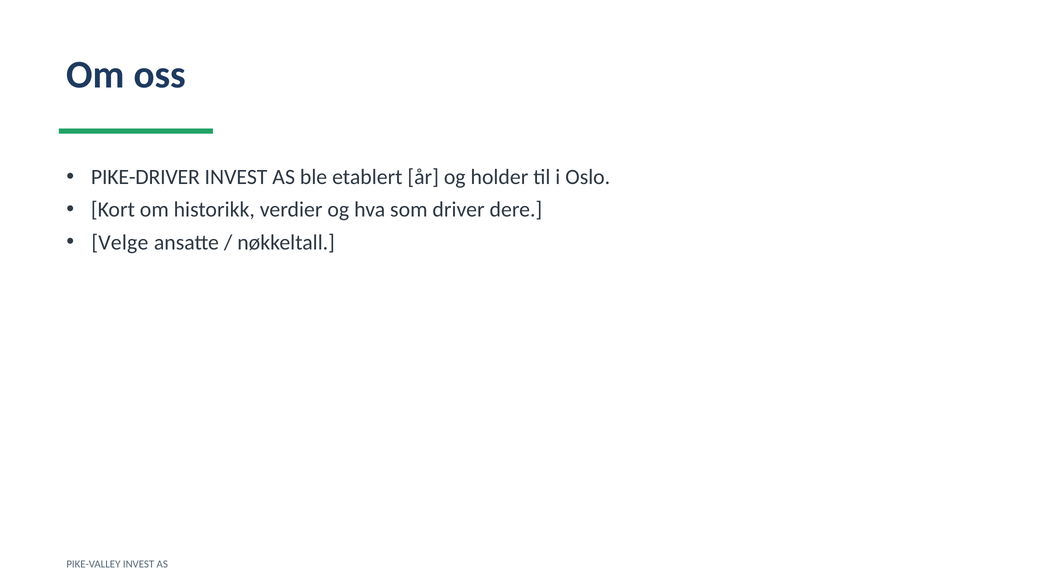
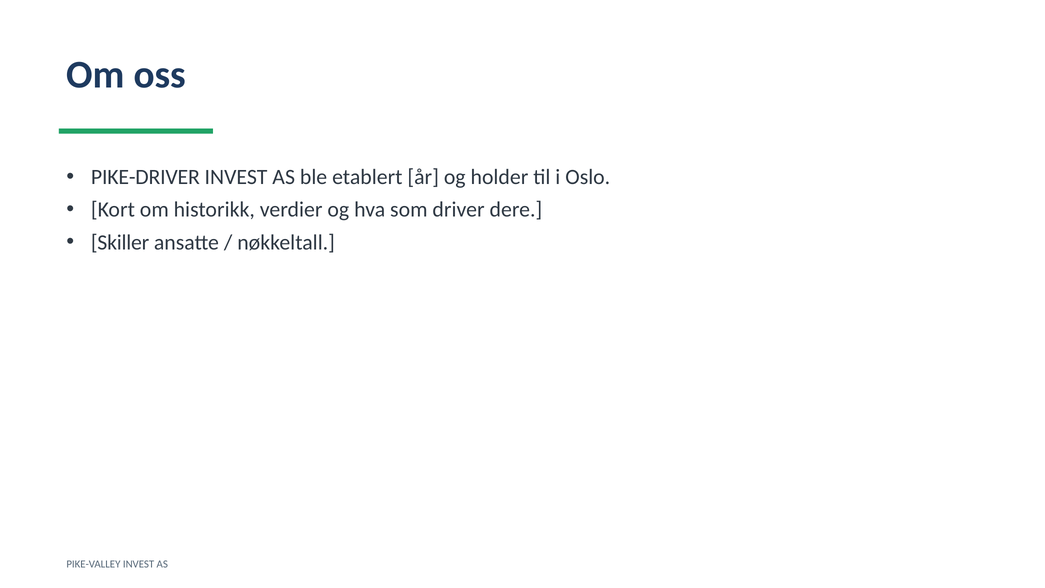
Velge: Velge -> Skiller
